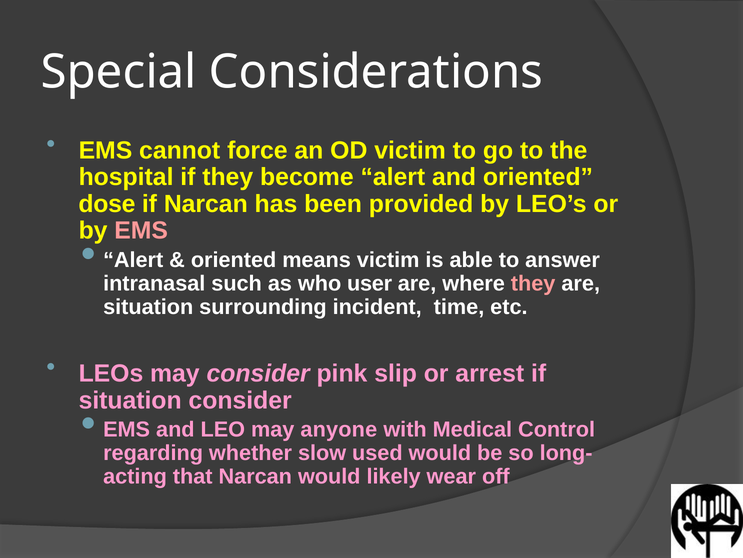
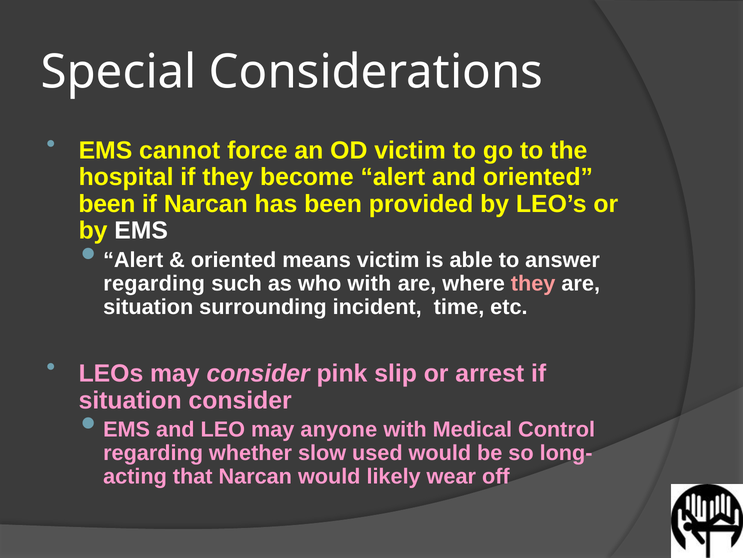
dose at (107, 204): dose -> been
EMS at (141, 230) colour: pink -> white
intranasal at (154, 283): intranasal -> regarding
who user: user -> with
